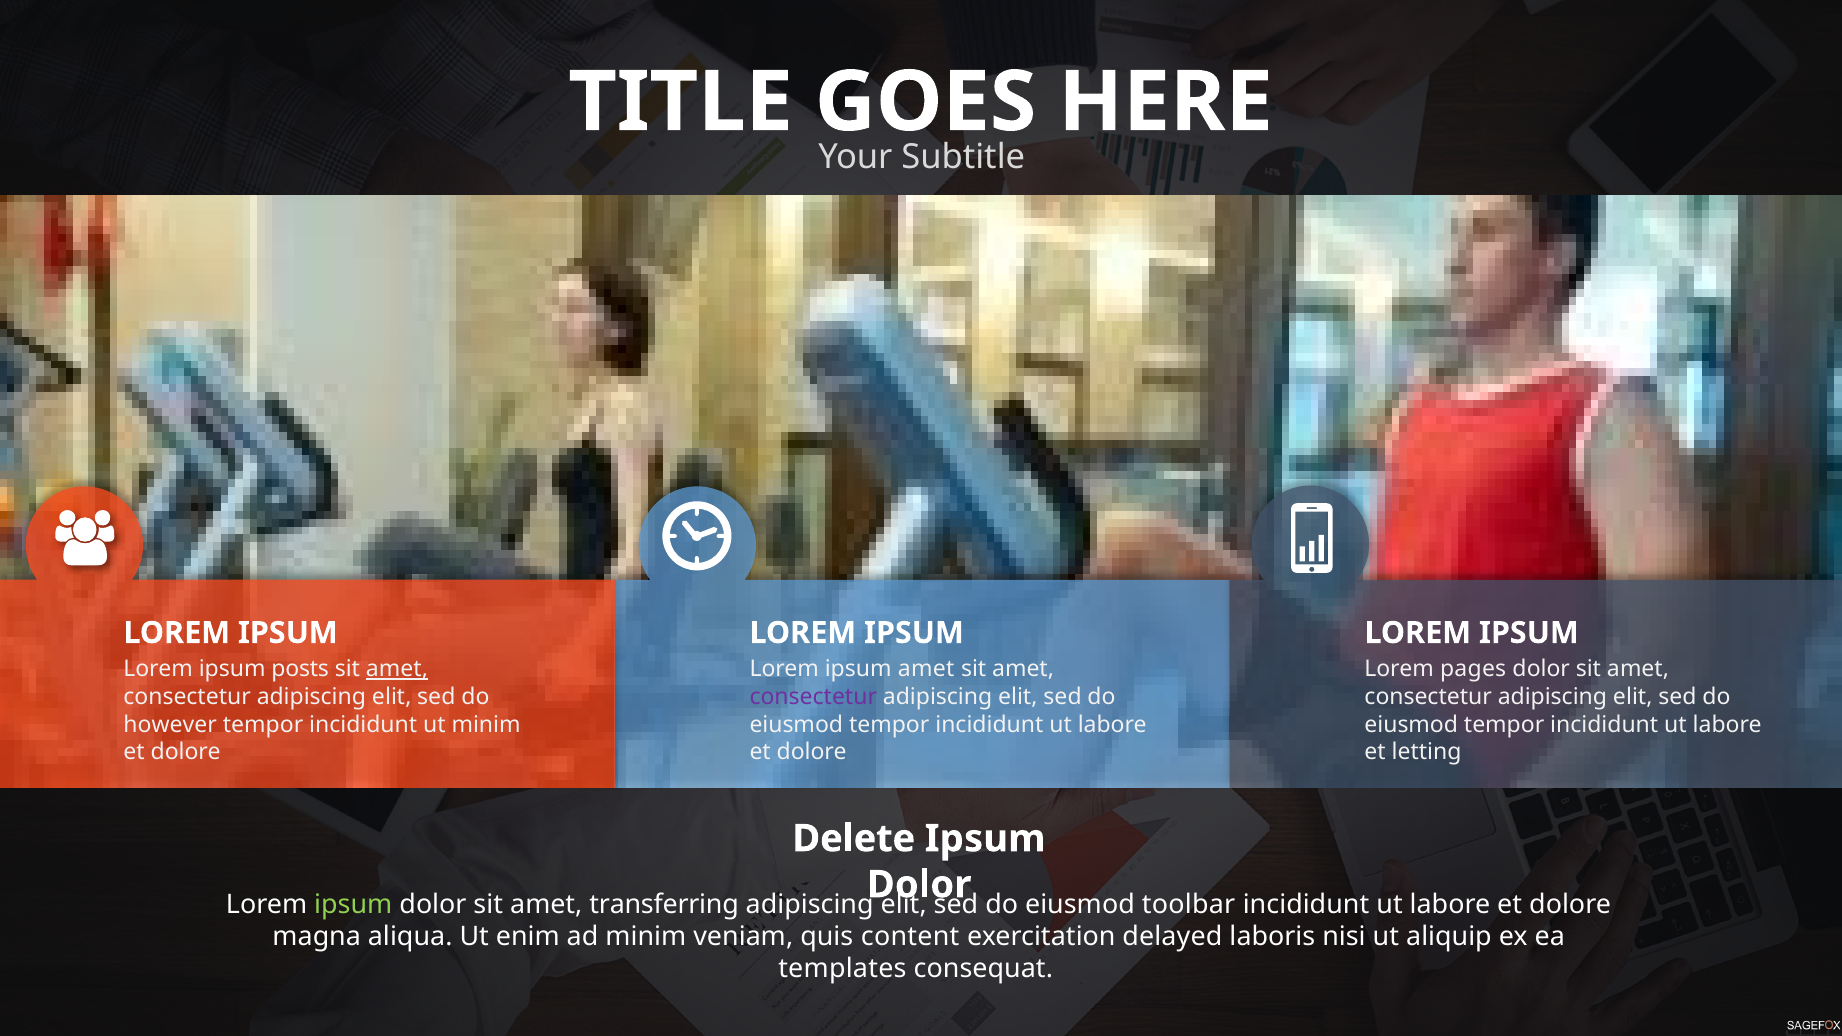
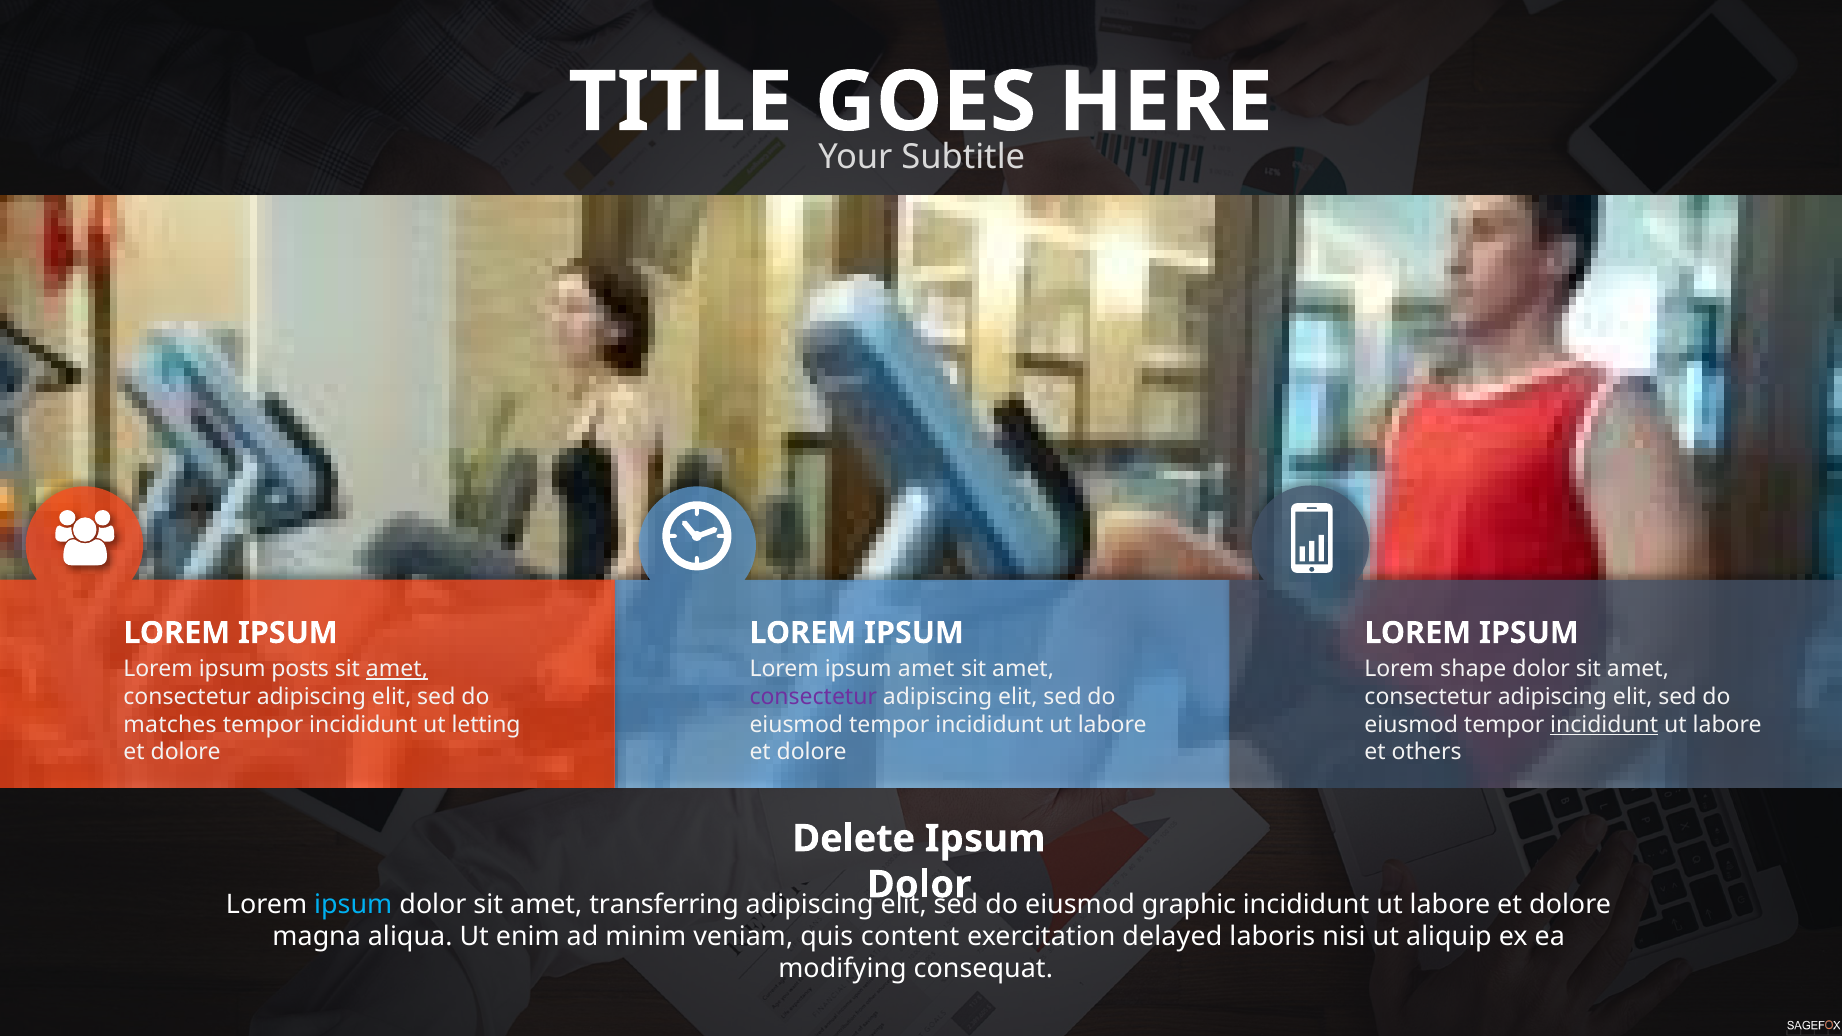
pages: pages -> shape
however: however -> matches
ut minim: minim -> letting
incididunt at (1604, 725) underline: none -> present
letting: letting -> others
ipsum at (353, 905) colour: light green -> light blue
toolbar: toolbar -> graphic
templates: templates -> modifying
